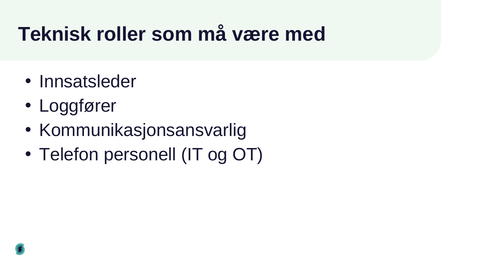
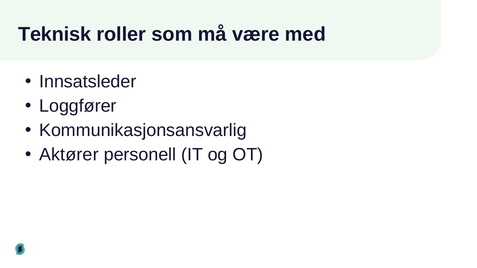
Telefon: Telefon -> Aktører
